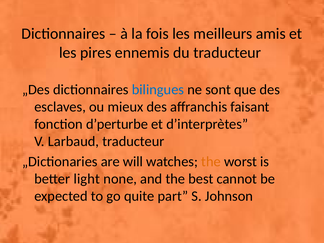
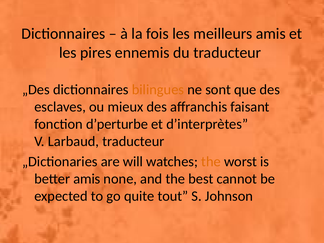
bilingues colour: blue -> orange
better light: light -> amis
part: part -> tout
